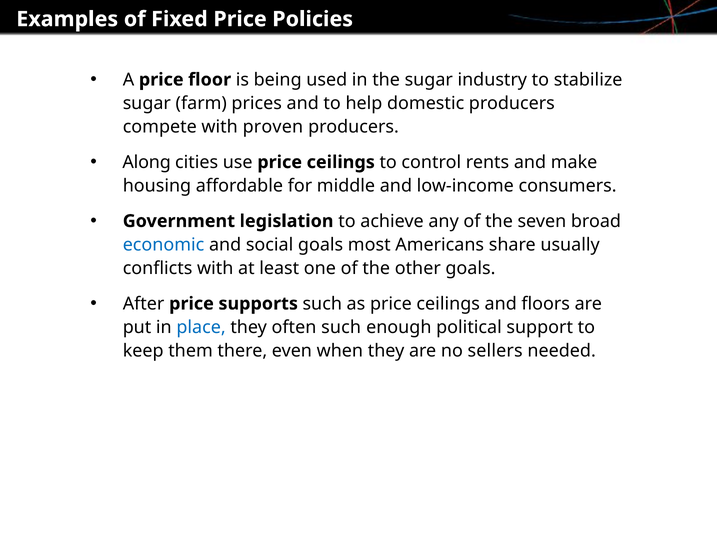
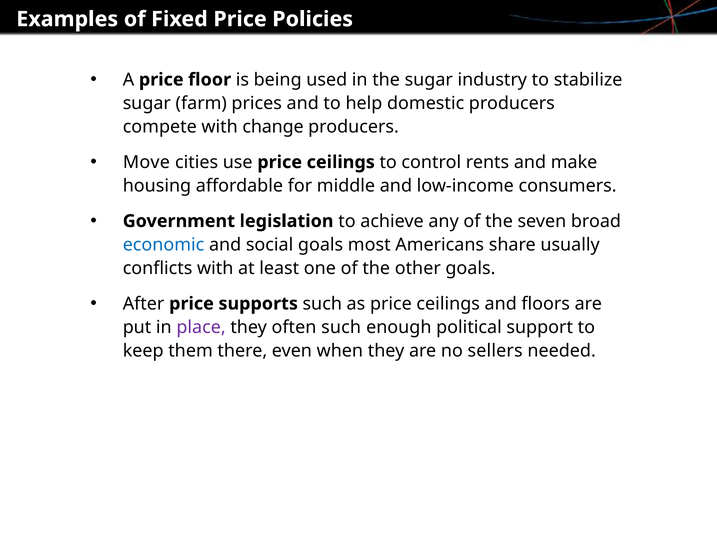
proven: proven -> change
Along: Along -> Move
place colour: blue -> purple
